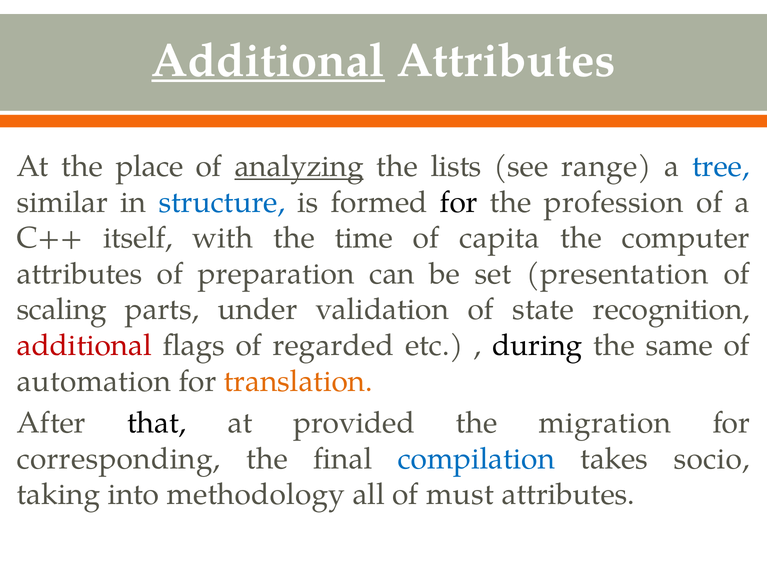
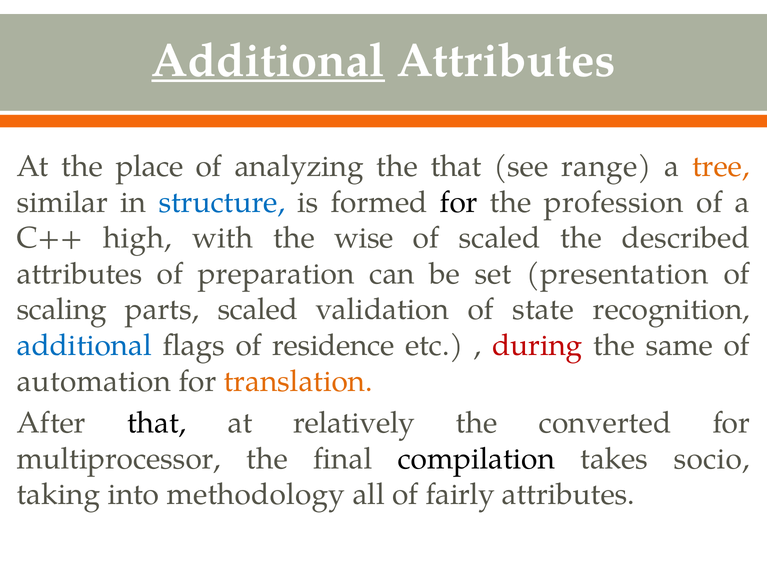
analyzing underline: present -> none
the lists: lists -> that
tree colour: blue -> orange
itself: itself -> high
time: time -> wise
of capita: capita -> scaled
computer: computer -> described
parts under: under -> scaled
additional at (84, 346) colour: red -> blue
regarded: regarded -> residence
during colour: black -> red
provided: provided -> relatively
migration: migration -> converted
corresponding: corresponding -> multiprocessor
compilation colour: blue -> black
must: must -> fairly
